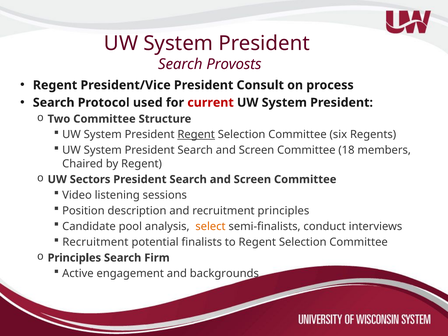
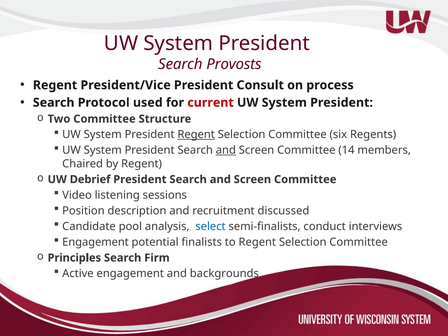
and at (226, 150) underline: none -> present
18: 18 -> 14
Sectors: Sectors -> Debrief
recruitment principles: principles -> discussed
select colour: orange -> blue
Recruitment at (95, 242): Recruitment -> Engagement
